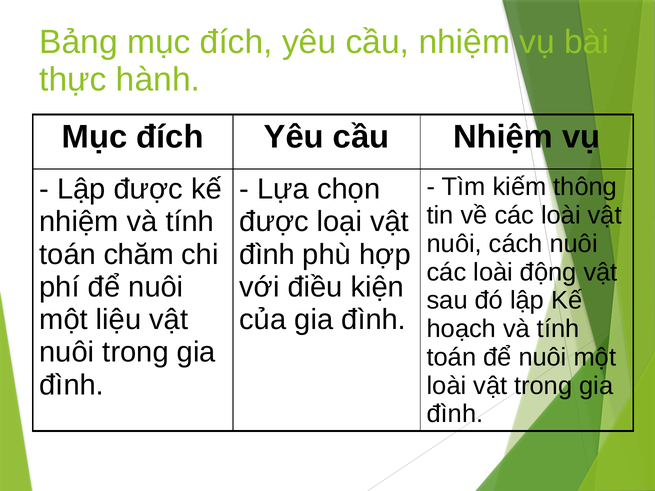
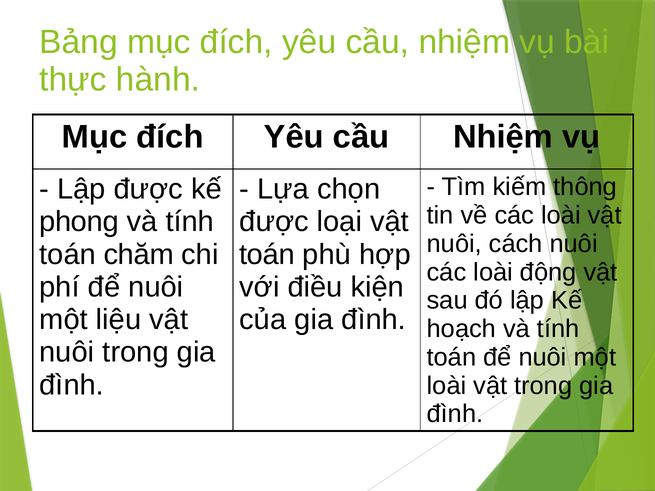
nhiệm at (79, 222): nhiệm -> phong
đình at (267, 255): đình -> toán
